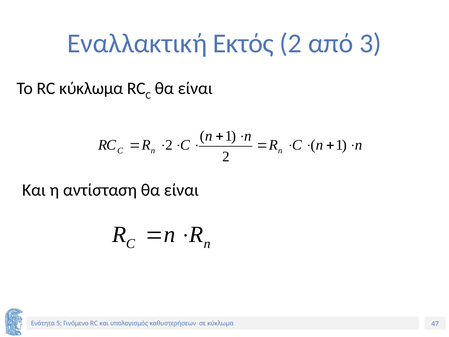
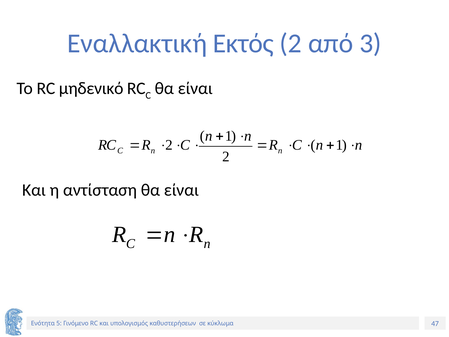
RC κύκλωμα: κύκλωμα -> μηδενικό
